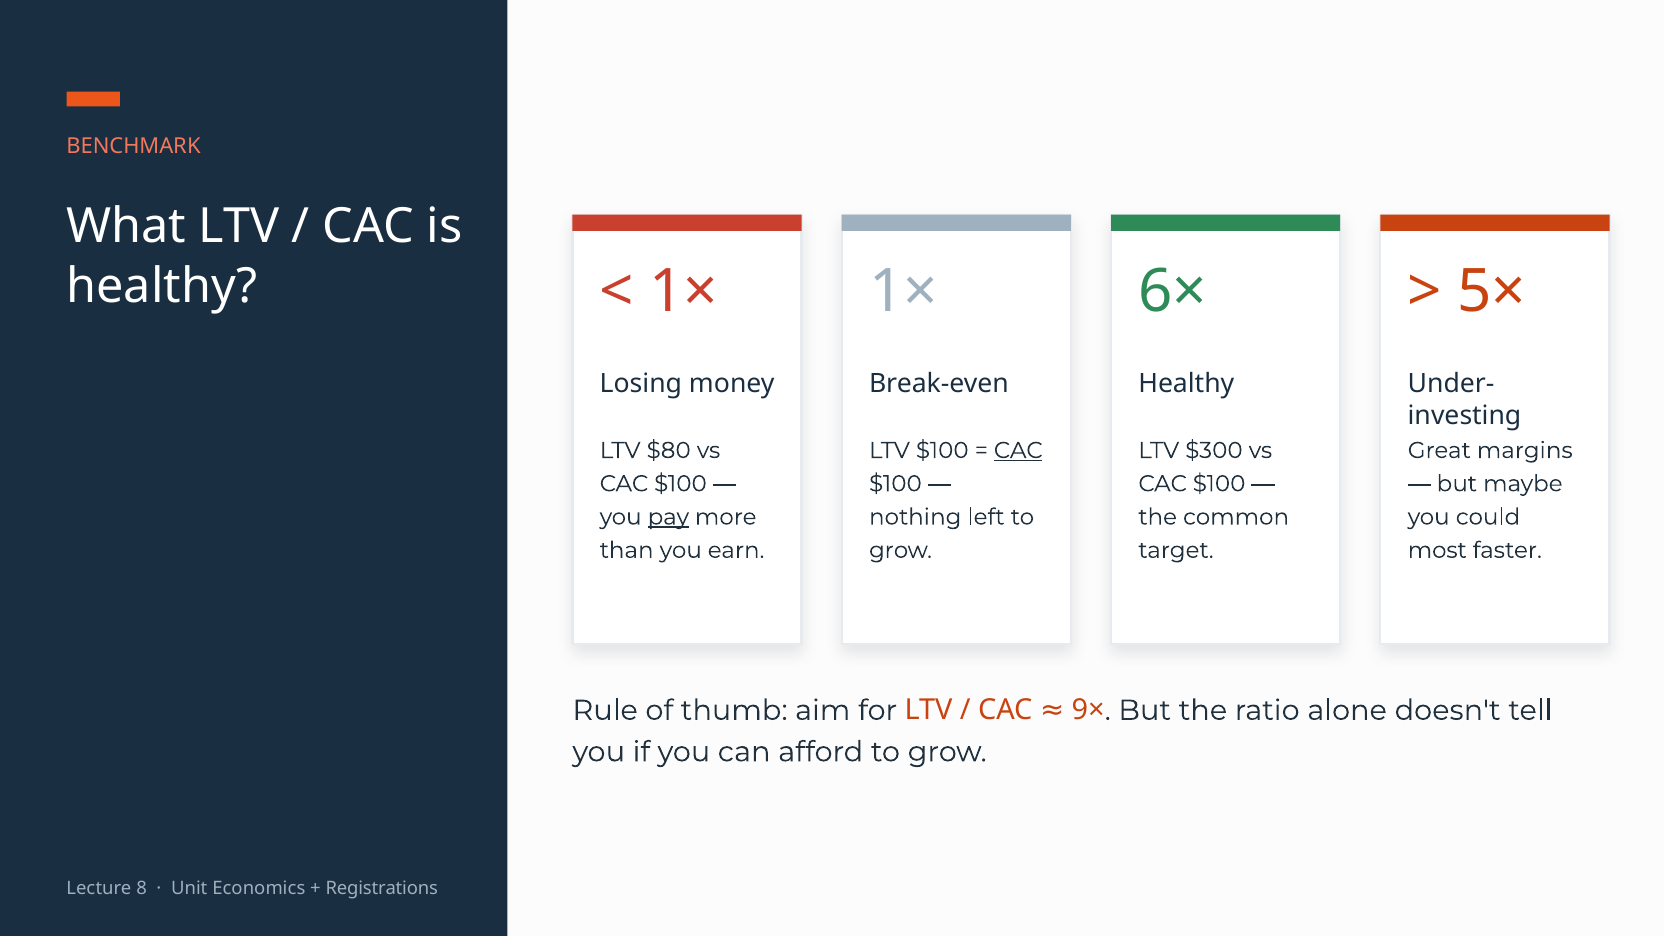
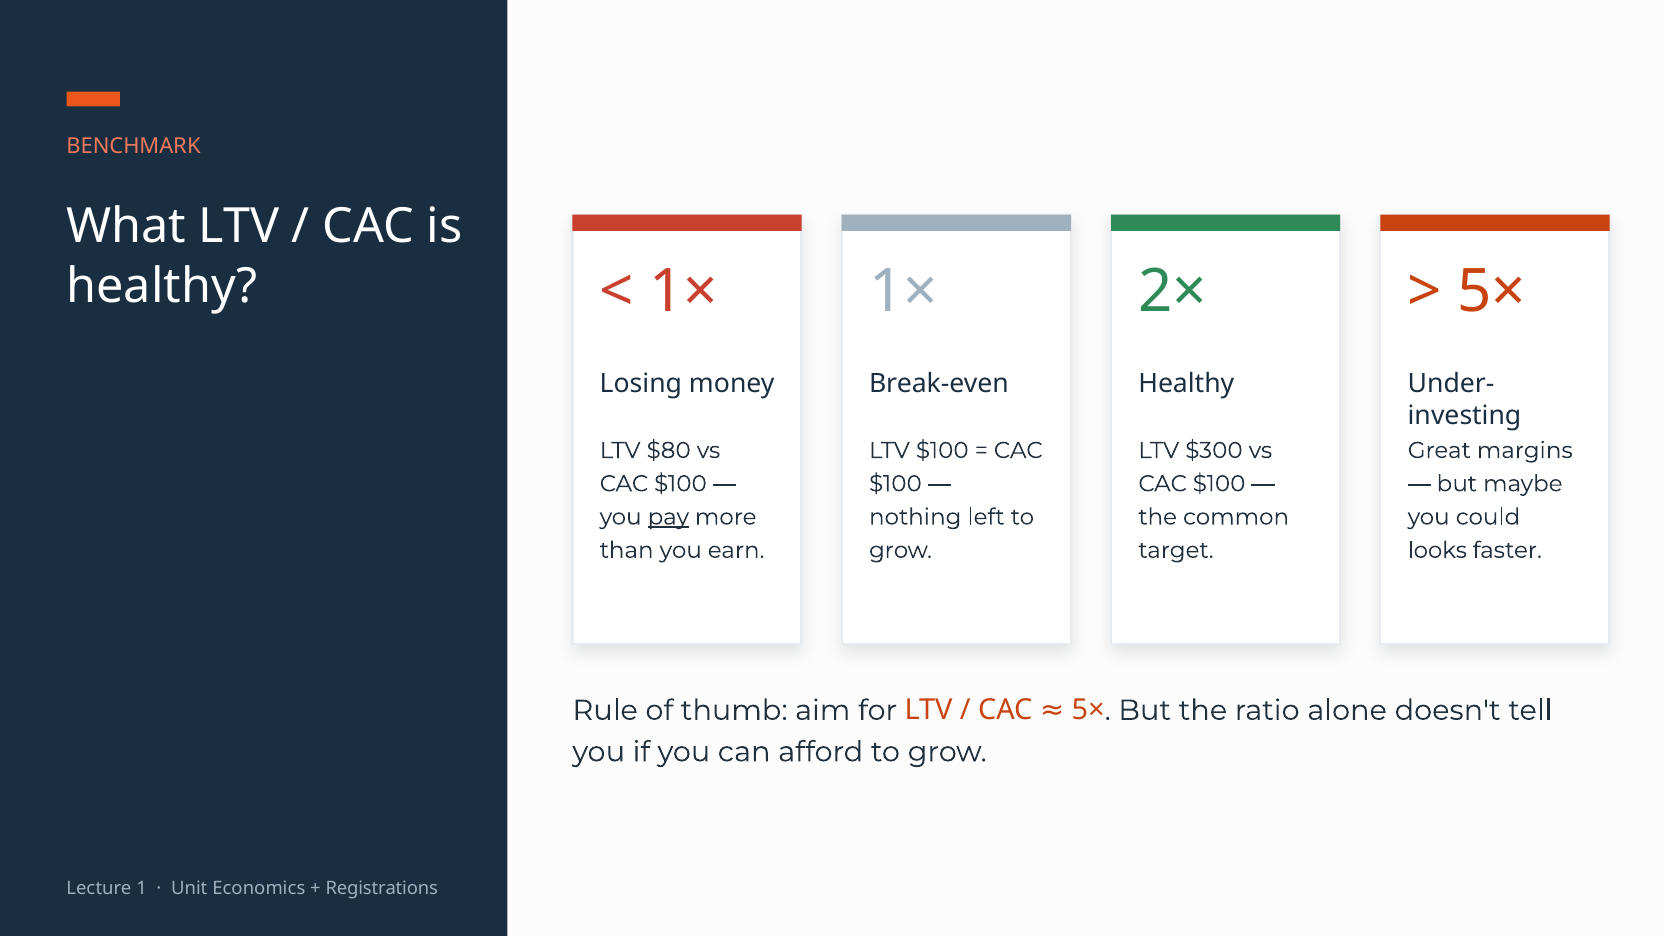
6×: 6× -> 2×
CAC at (1018, 450) underline: present -> none
most: most -> looks
CAC 9×: 9× -> 5×
8: 8 -> 1
